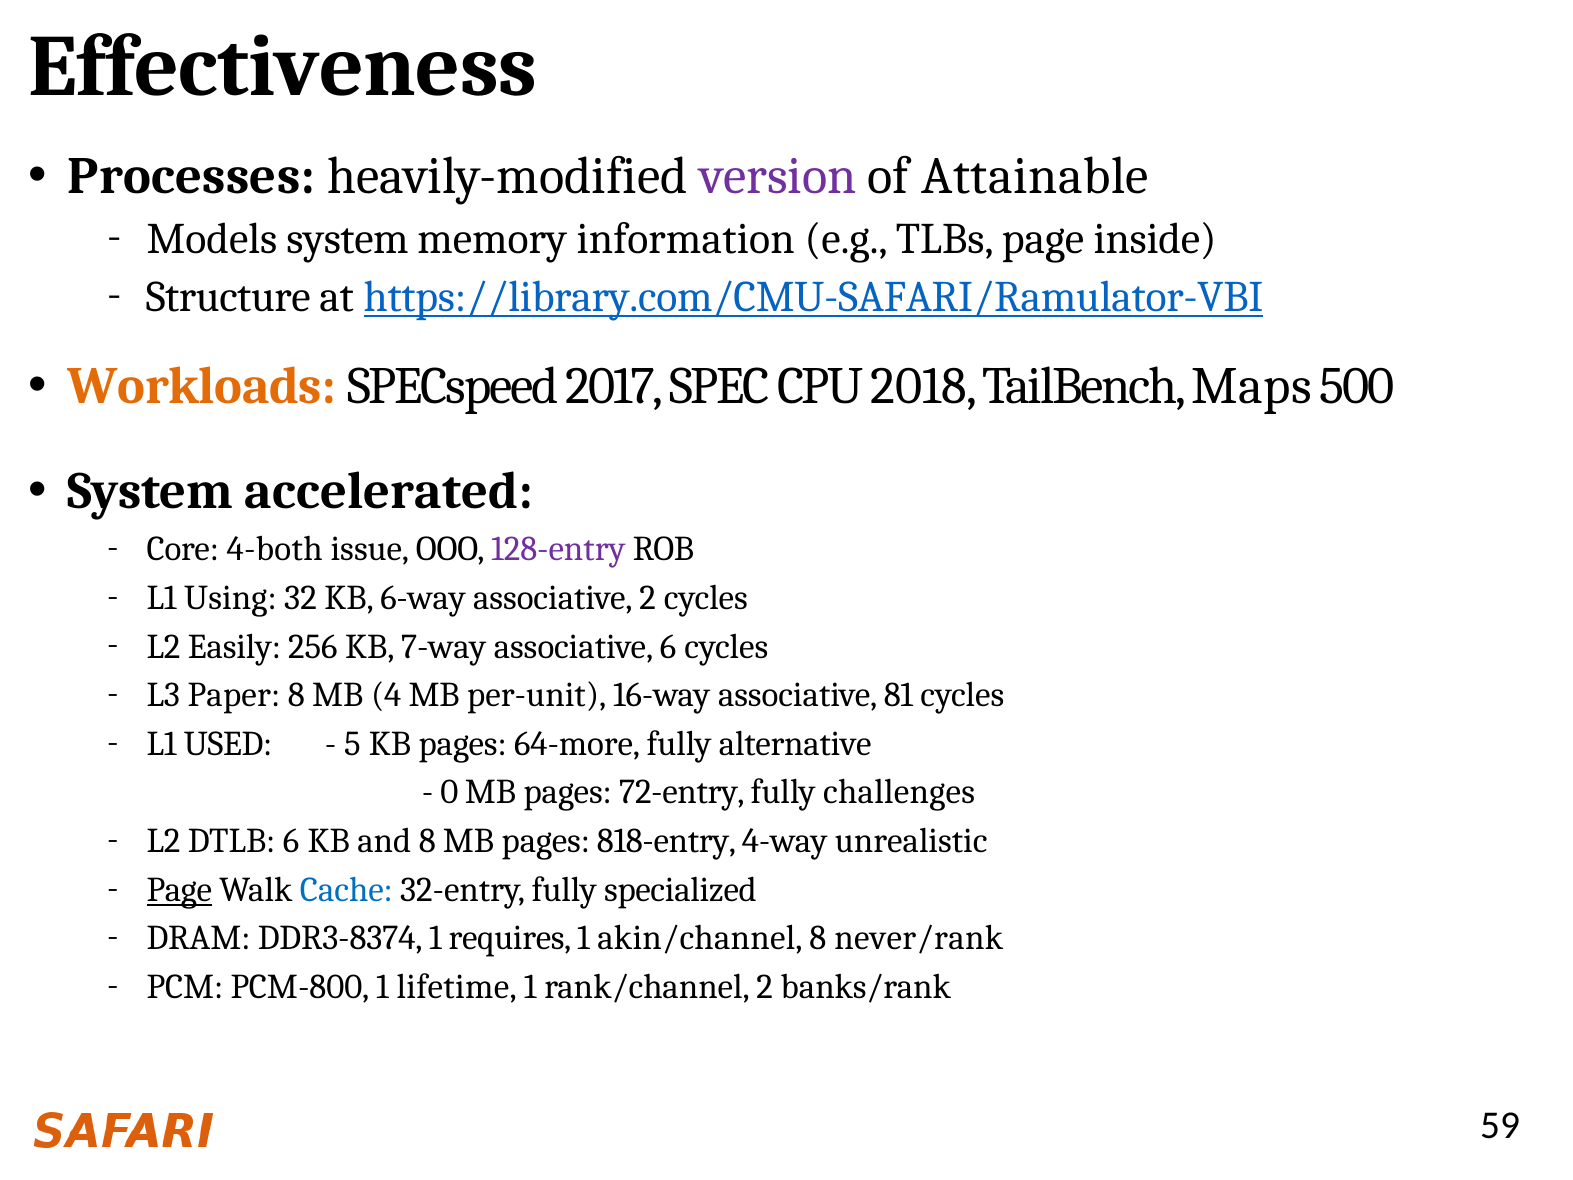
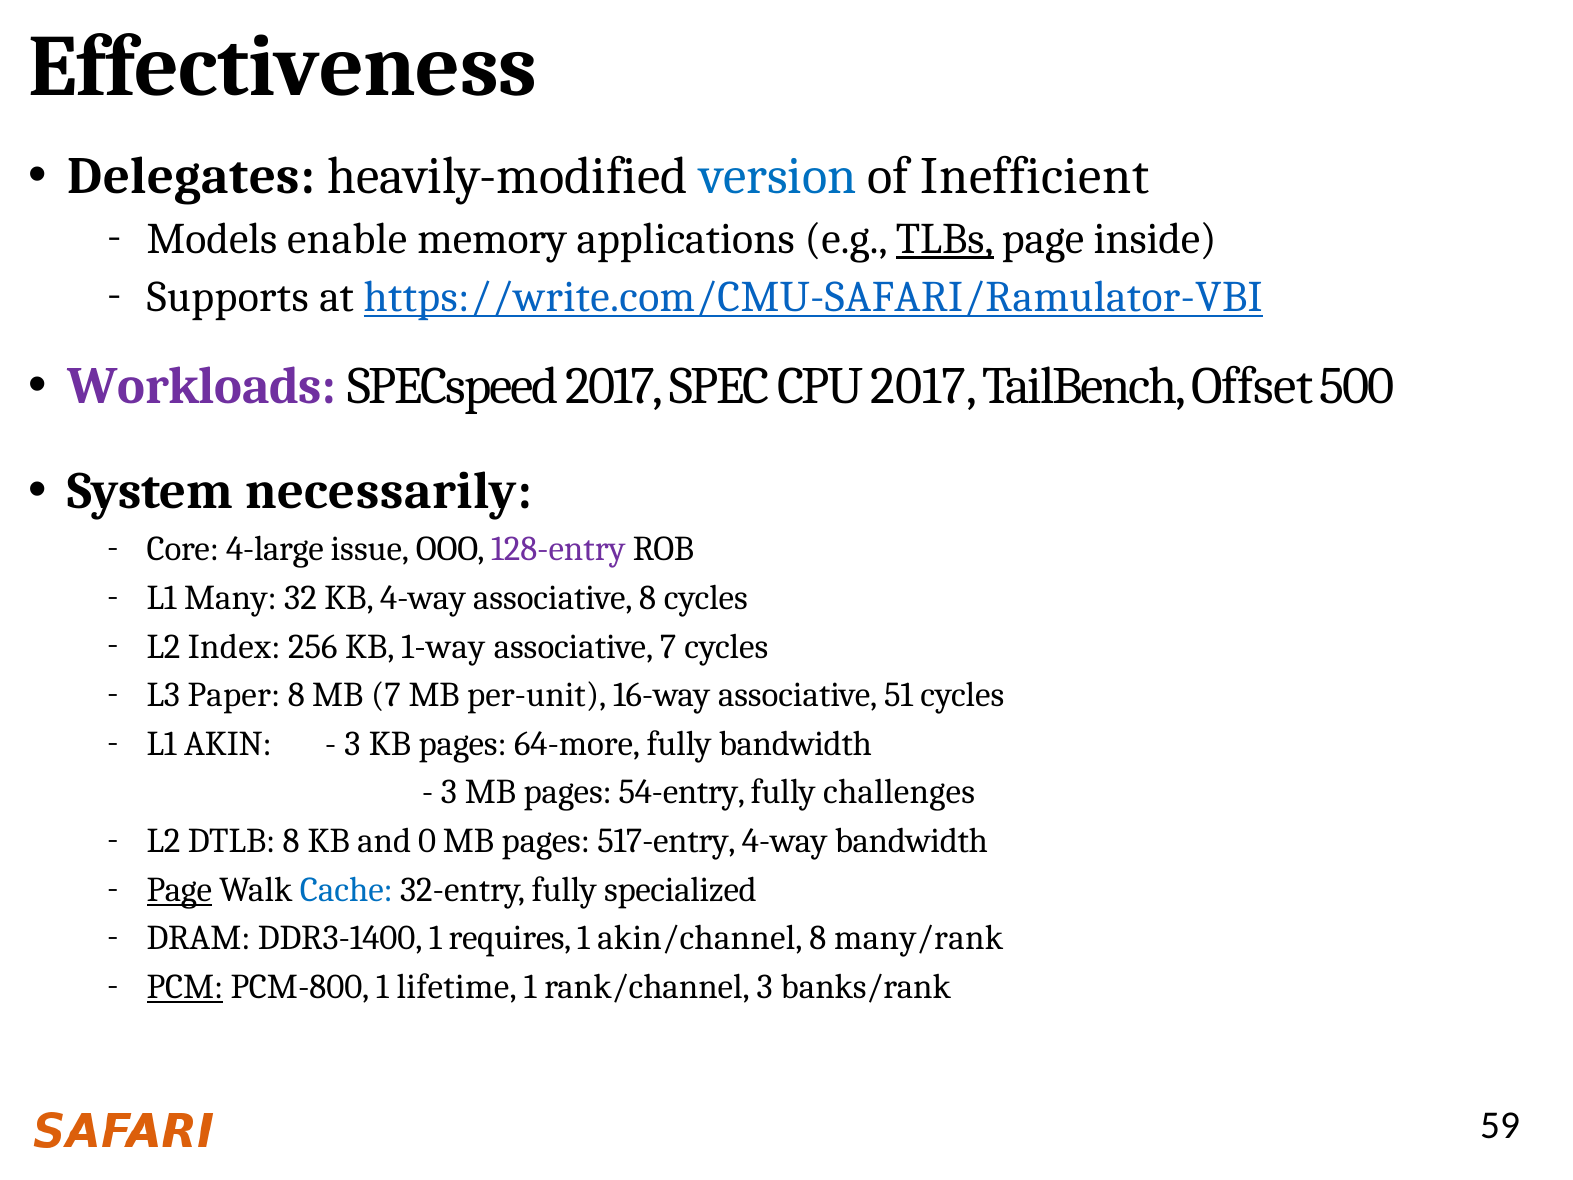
Processes: Processes -> Delegates
version colour: purple -> blue
Attainable: Attainable -> Inefficient
Models system: system -> enable
information: information -> applications
TLBs underline: none -> present
Structure: Structure -> Supports
https://library.com/CMU-SAFARI/Ramulator-VBI: https://library.com/CMU-SAFARI/Ramulator-VBI -> https://write.com/CMU-SAFARI/Ramulator-VBI
Workloads colour: orange -> purple
CPU 2018: 2018 -> 2017
Maps: Maps -> Offset
accelerated: accelerated -> necessarily
4-both: 4-both -> 4-large
Using: Using -> Many
KB 6-way: 6-way -> 4-way
associative 2: 2 -> 8
Easily: Easily -> Index
7-way: 7-way -> 1-way
associative 6: 6 -> 7
MB 4: 4 -> 7
81: 81 -> 51
USED: USED -> AKIN
5 at (352, 744): 5 -> 3
fully alternative: alternative -> bandwidth
0 at (449, 792): 0 -> 3
72-entry: 72-entry -> 54-entry
DTLB 6: 6 -> 8
and 8: 8 -> 0
818-entry: 818-entry -> 517-entry
4-way unrealistic: unrealistic -> bandwidth
DDR3-8374: DDR3-8374 -> DDR3-1400
never/rank: never/rank -> many/rank
PCM underline: none -> present
rank/channel 2: 2 -> 3
